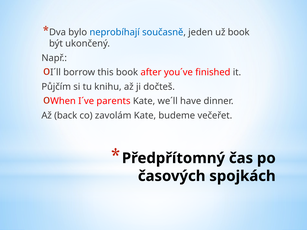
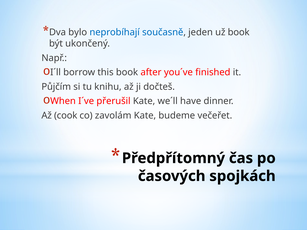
parents: parents -> přerušil
back: back -> cook
